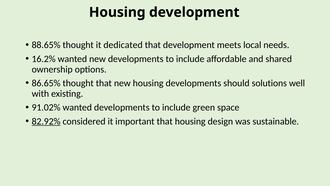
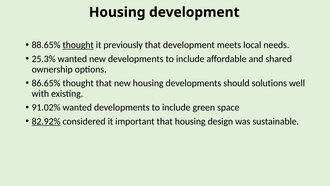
thought at (78, 45) underline: none -> present
dedicated: dedicated -> previously
16.2%: 16.2% -> 25.3%
